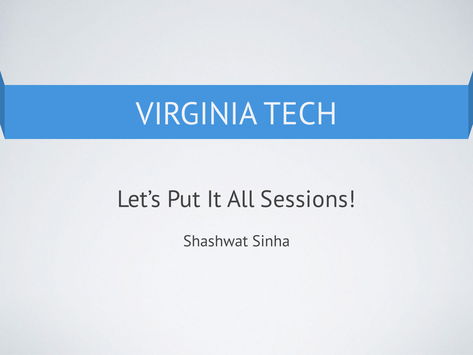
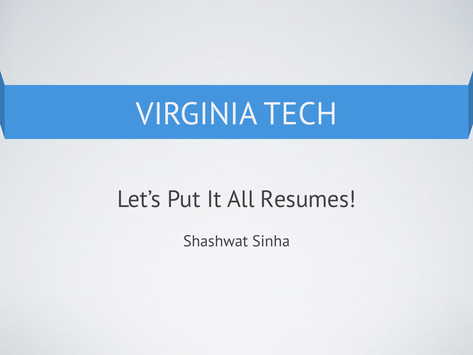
Sessions: Sessions -> Resumes
